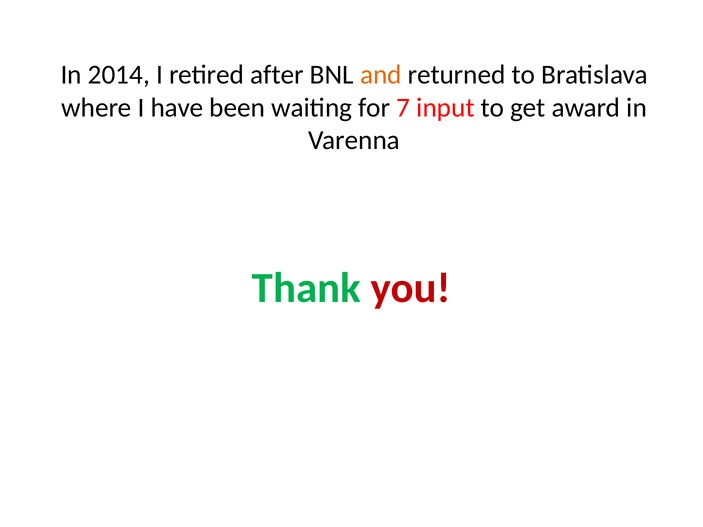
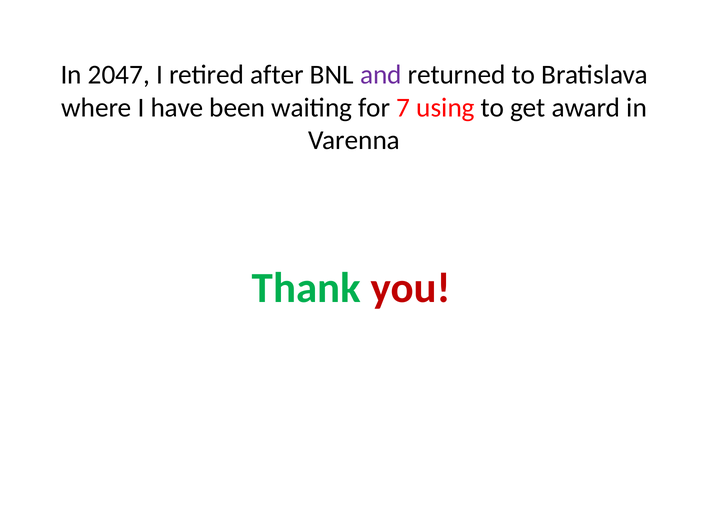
2014: 2014 -> 2047
and colour: orange -> purple
input: input -> using
